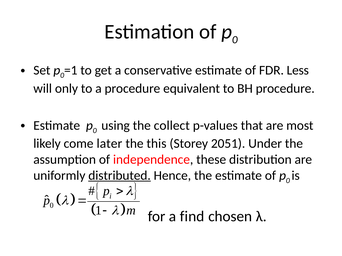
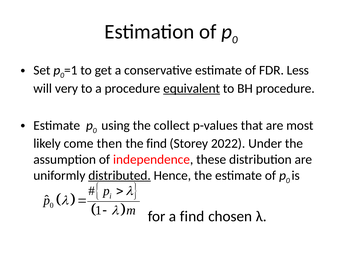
only: only -> very
equivalent underline: none -> present
later: later -> then
the this: this -> find
2051: 2051 -> 2022
